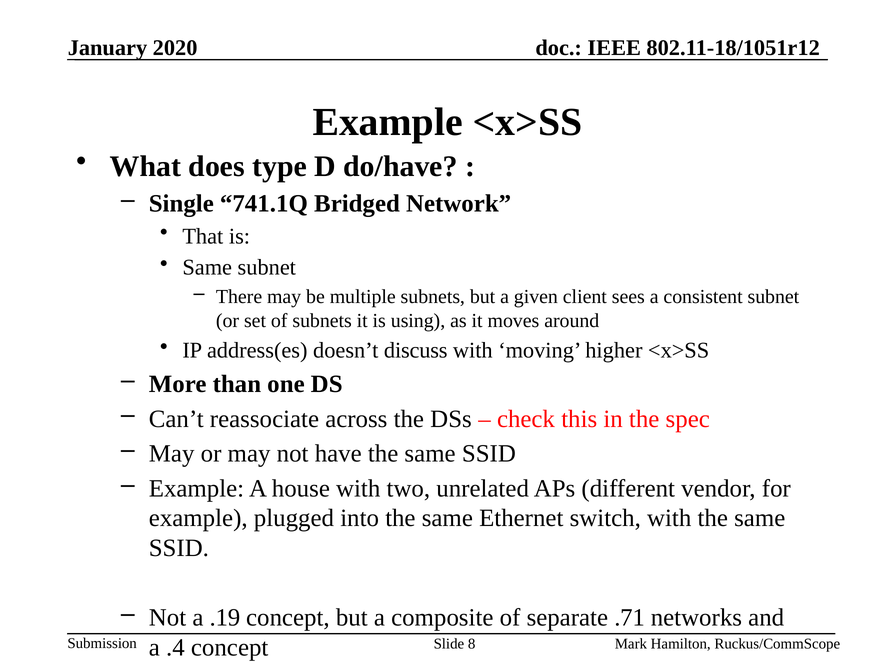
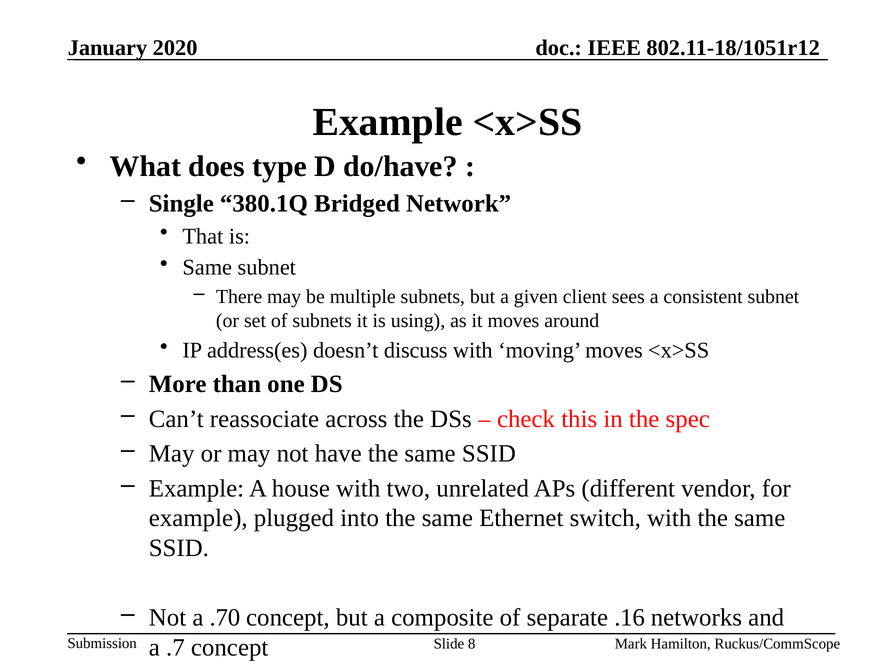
741.1Q: 741.1Q -> 380.1Q
moving higher: higher -> moves
.19: .19 -> .70
.71: .71 -> .16
.4: .4 -> .7
